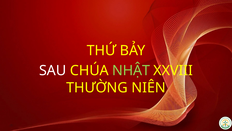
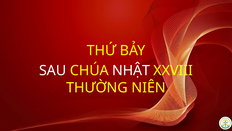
NHẬT colour: light green -> white
